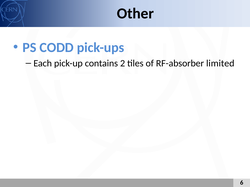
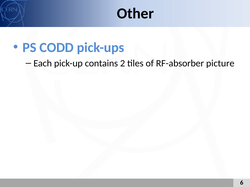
limited: limited -> picture
